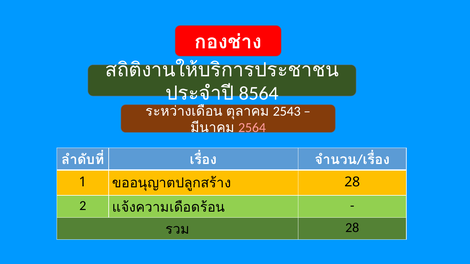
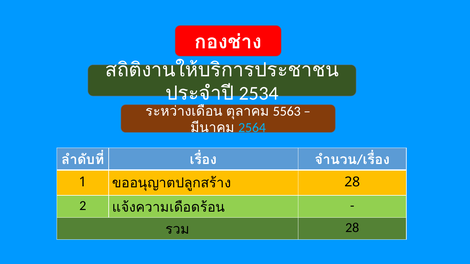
8564: 8564 -> 2534
2543: 2543 -> 5563
2564 colour: pink -> light blue
